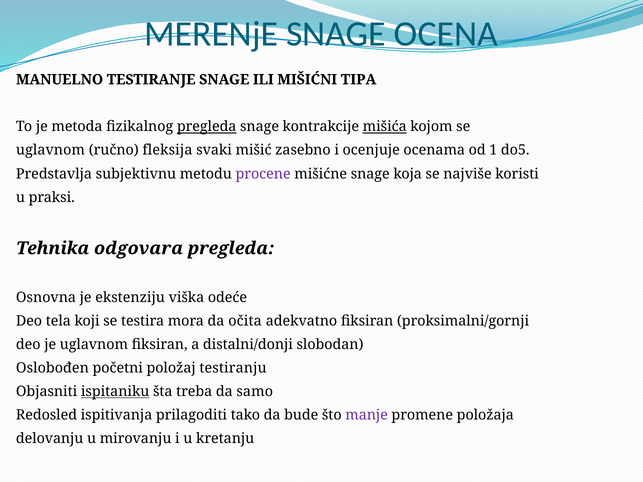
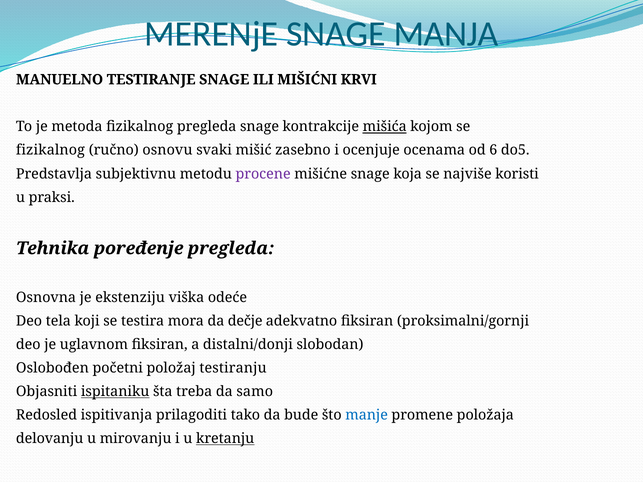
OCENA: OCENA -> MANJA
TIPA: TIPA -> KRVI
pregleda at (207, 127) underline: present -> none
uglavnom at (50, 150): uglavnom -> fizikalnog
fleksija: fleksija -> osnovu
1: 1 -> 6
odgovara: odgovara -> poređenje
očita: očita -> dečje
manje colour: purple -> blue
kretanju underline: none -> present
